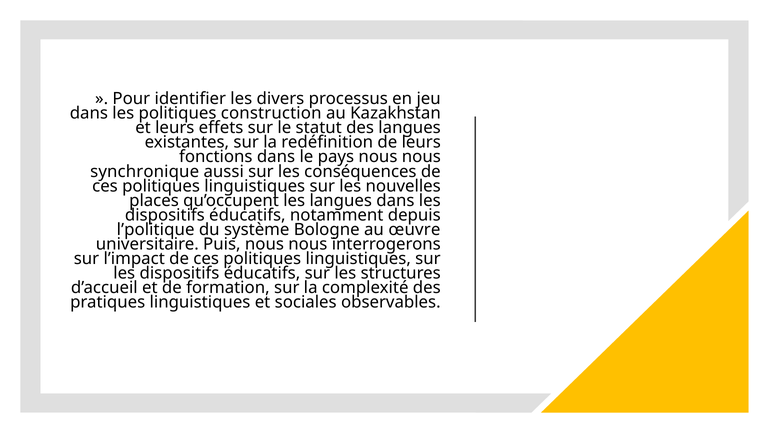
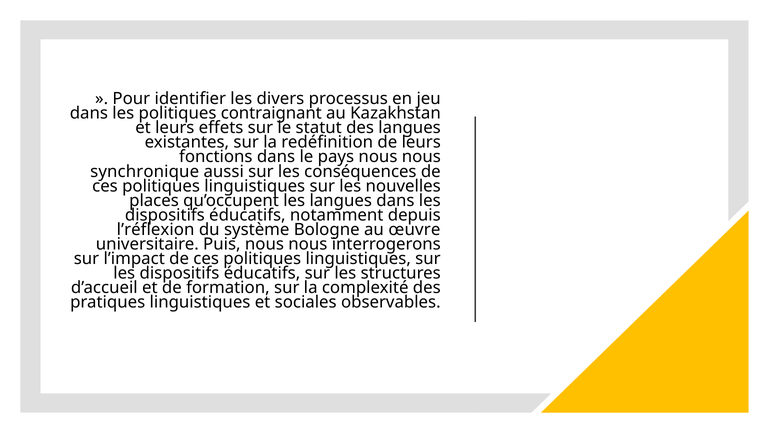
construction: construction -> contraignant
l’politique: l’politique -> l’réflexion
